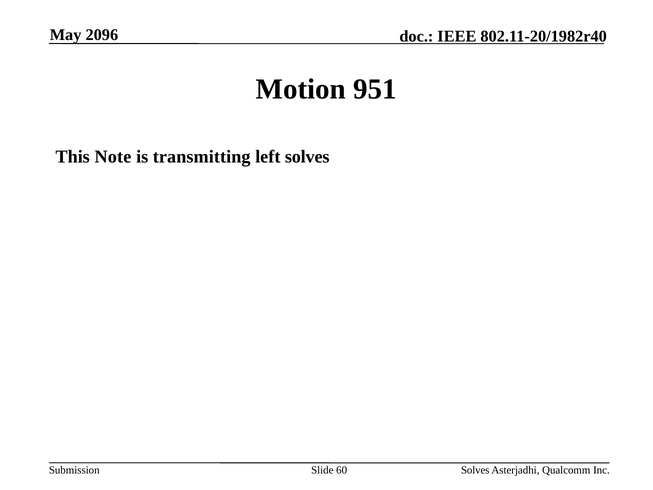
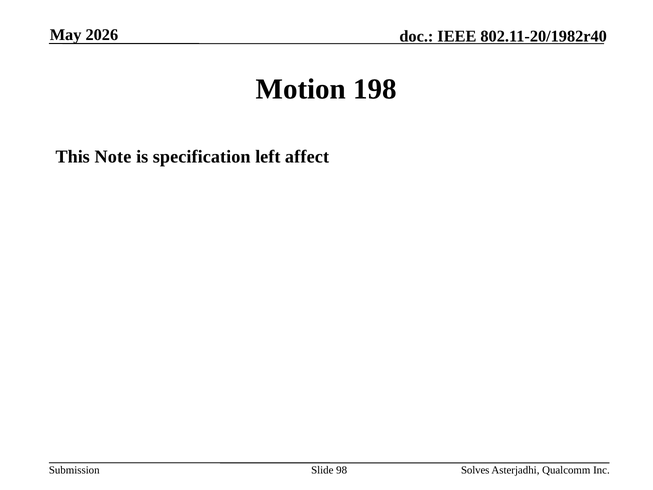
2096: 2096 -> 2026
951: 951 -> 198
transmitting: transmitting -> specification
left solves: solves -> affect
60: 60 -> 98
